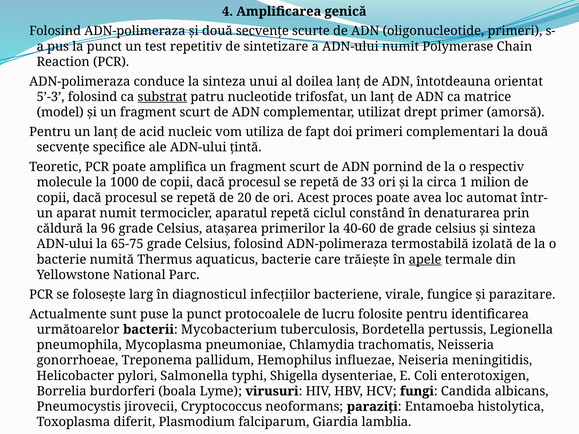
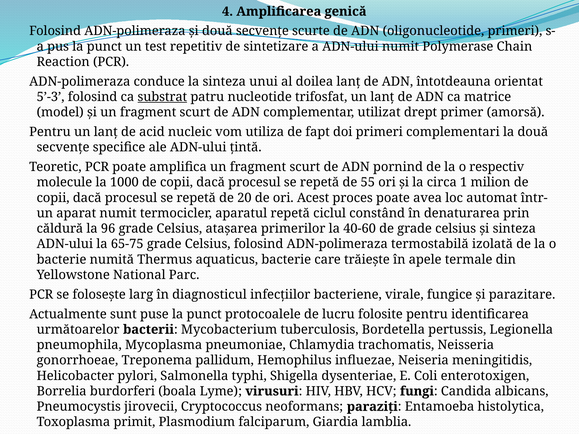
33: 33 -> 55
apele underline: present -> none
diferit: diferit -> primit
